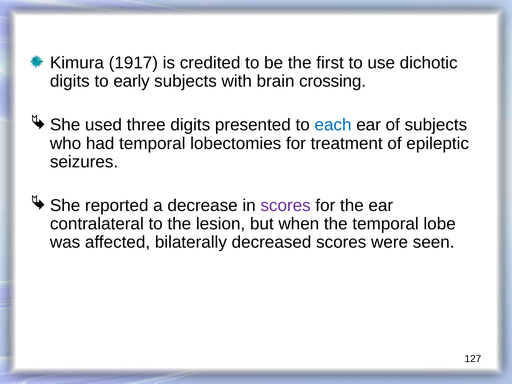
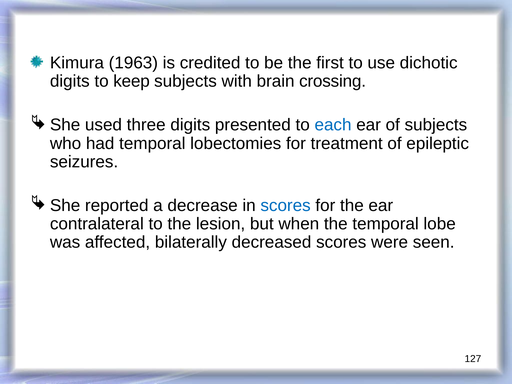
1917: 1917 -> 1963
early: early -> keep
scores at (286, 205) colour: purple -> blue
